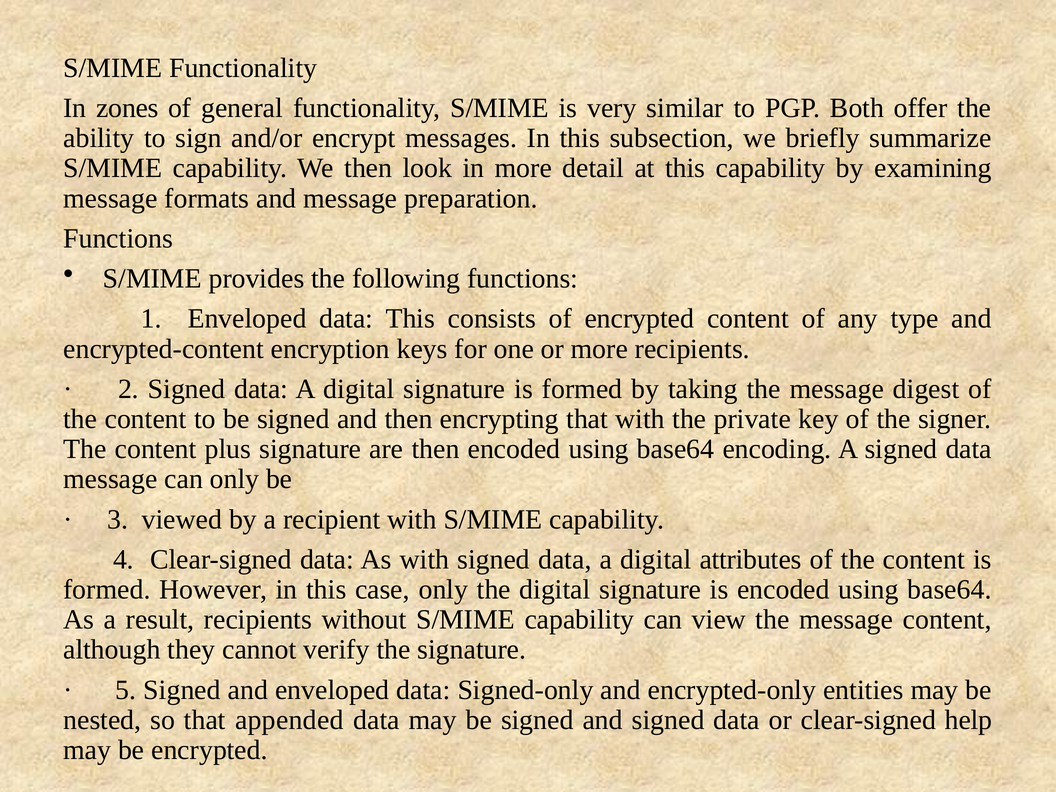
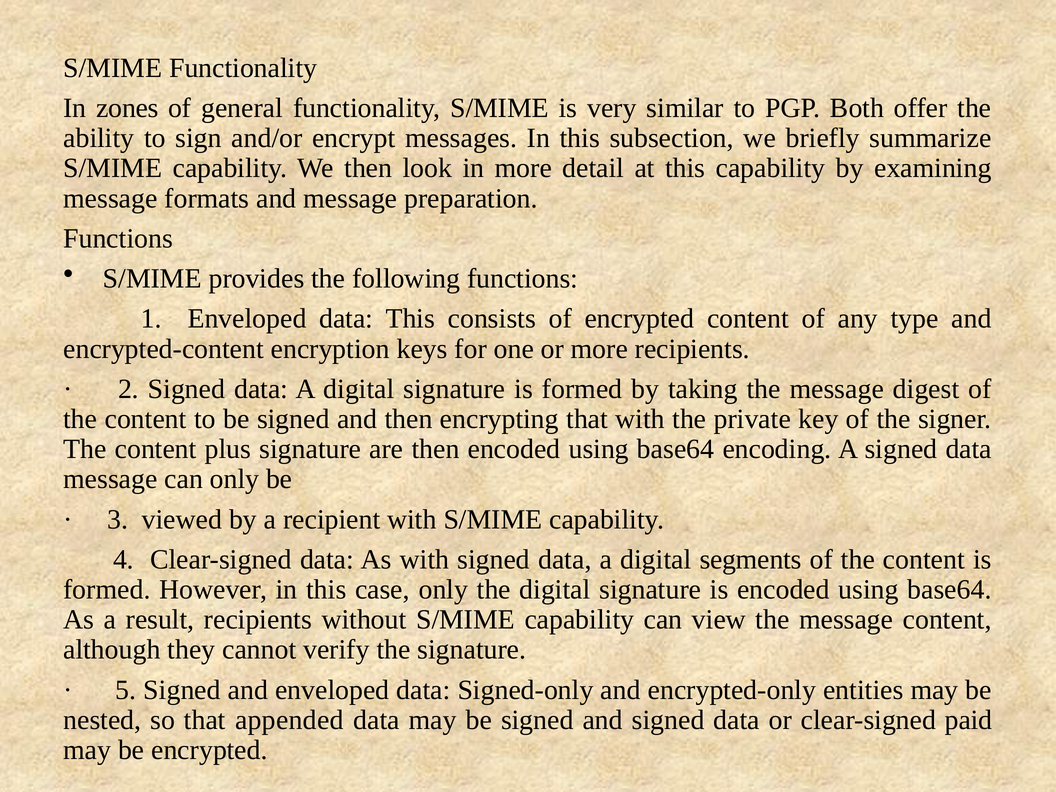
attributes: attributes -> segments
help: help -> paid
